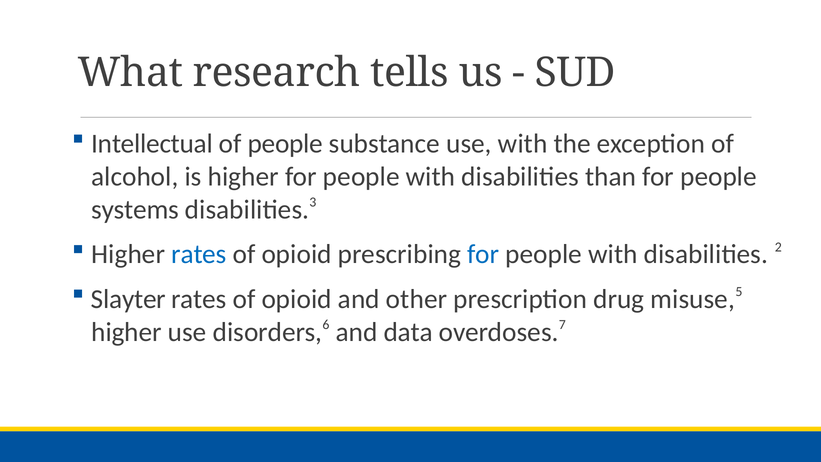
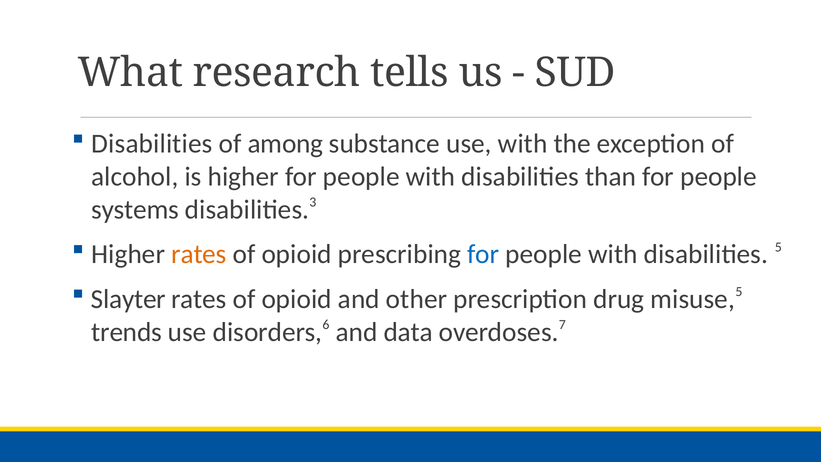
Intellectual at (152, 144): Intellectual -> Disabilities
of people: people -> among
rates at (199, 254) colour: blue -> orange
disabilities 2: 2 -> 5
higher at (127, 332): higher -> trends
